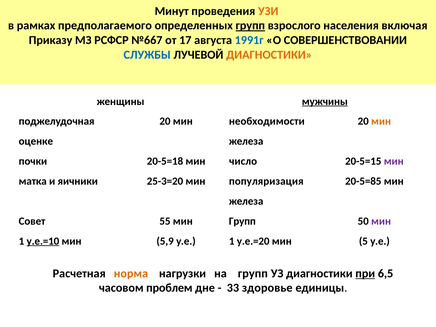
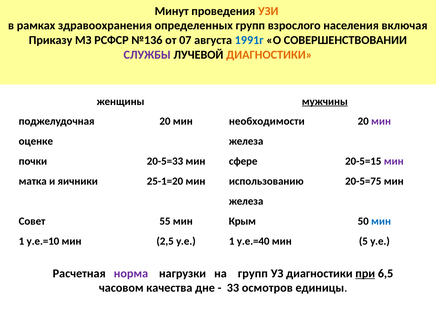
предполагаемого: предполагаемого -> здравоохранения
групп at (250, 26) underline: present -> none
№667: №667 -> №136
17: 17 -> 07
СЛУЖБЫ colour: blue -> purple
мин at (381, 121) colour: orange -> purple
20-5=18: 20-5=18 -> 20-5=33
число: число -> сфере
25-3=20: 25-3=20 -> 25-1=20
популяризация: популяризация -> использованию
20-5=85: 20-5=85 -> 20-5=75
Групп at (242, 221): Групп -> Крым
мин at (381, 221) colour: purple -> blue
у.е.=10 underline: present -> none
5,9: 5,9 -> 2,5
у.е.=20: у.е.=20 -> у.е.=40
норма colour: orange -> purple
проблем: проблем -> качества
здоровье: здоровье -> осмотров
